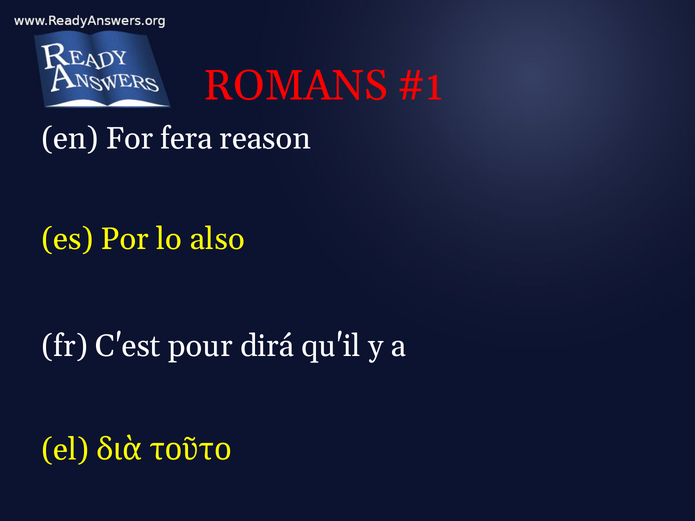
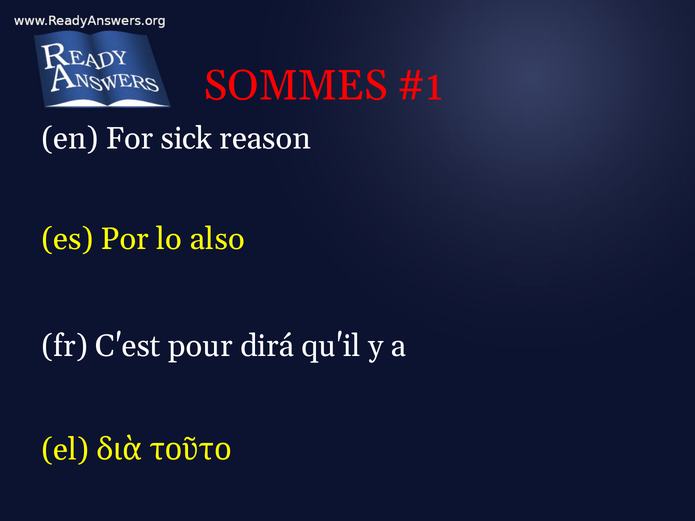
ROMANS: ROMANS -> SOMMES
fera: fera -> sick
